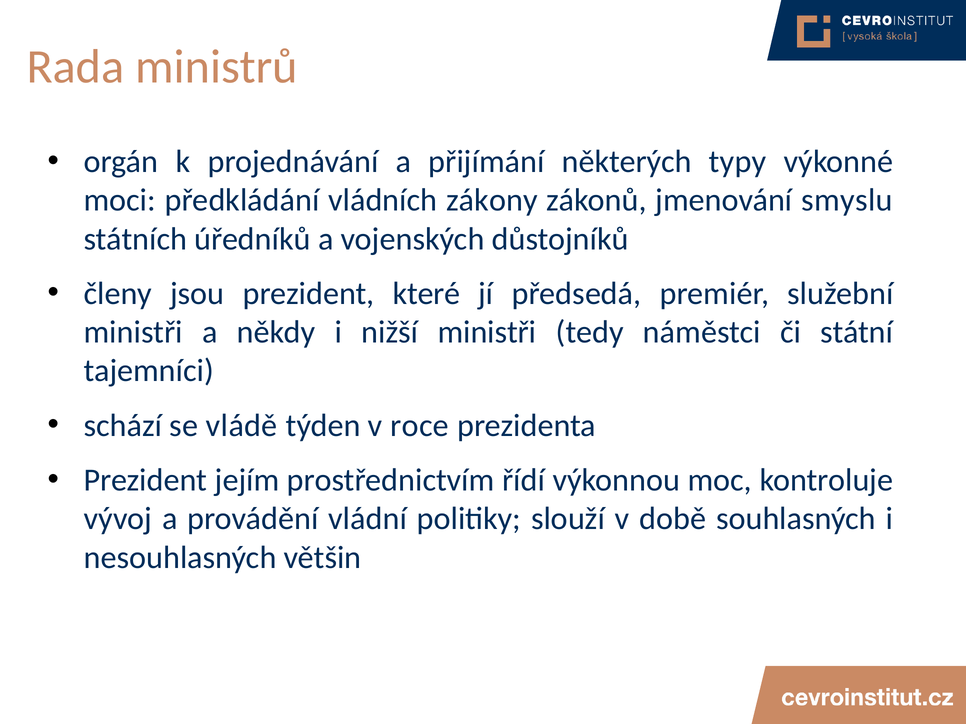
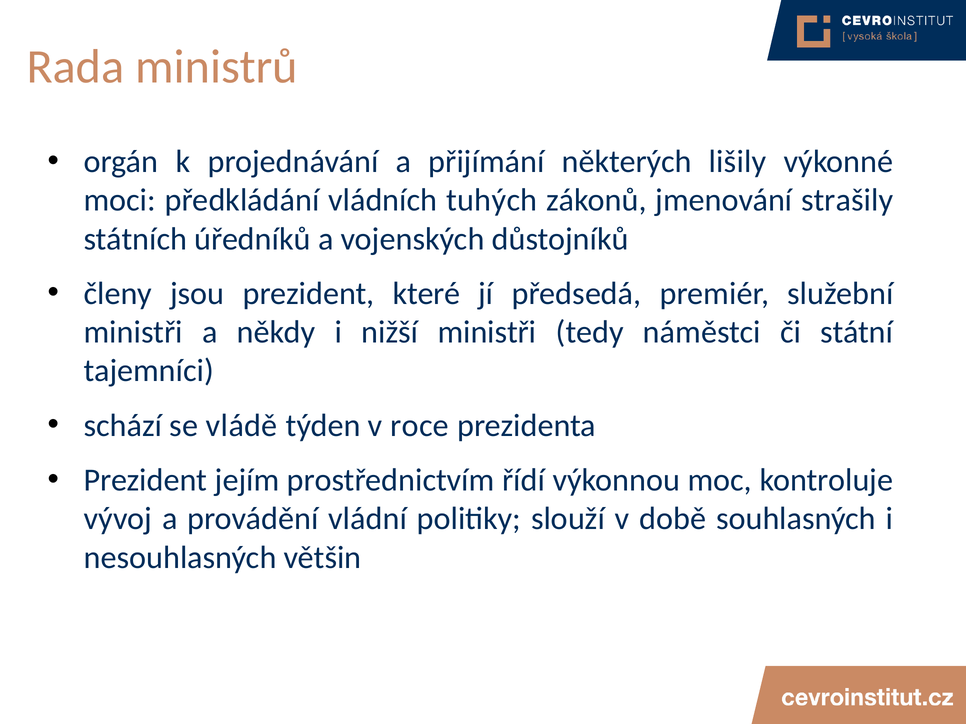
typy: typy -> lišily
zákony: zákony -> tuhých
smyslu: smyslu -> strašily
